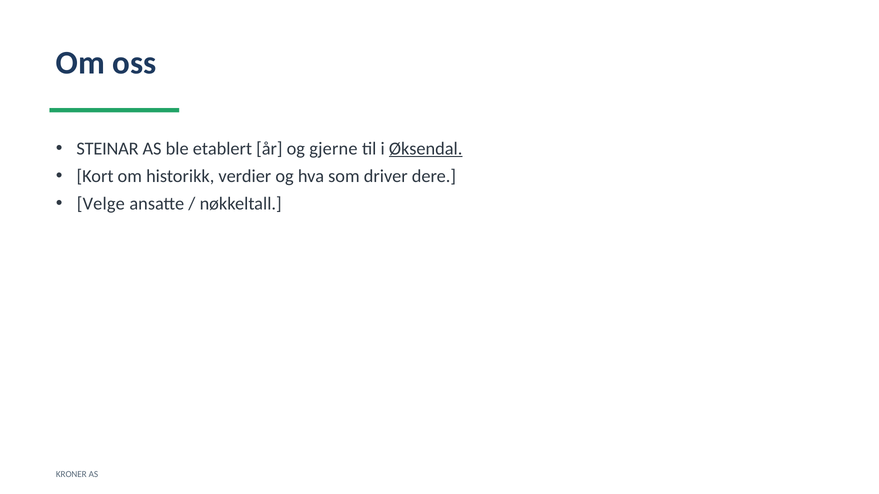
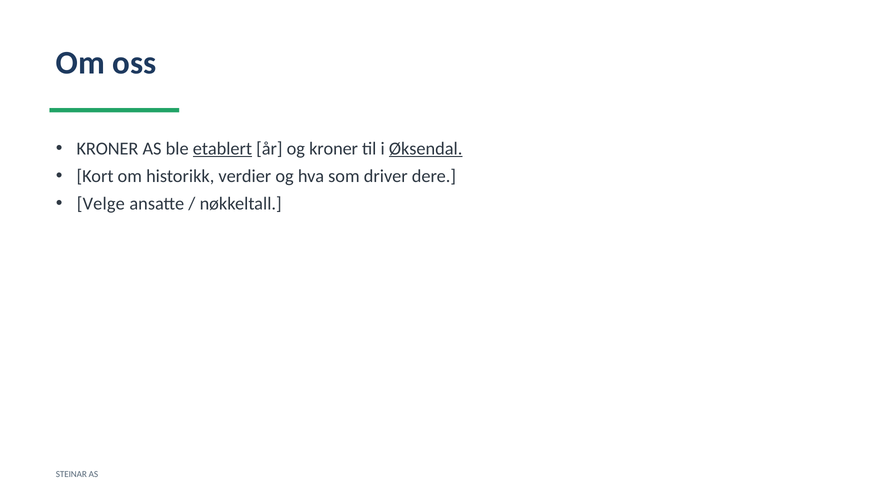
STEINAR at (108, 149): STEINAR -> KRONER
etablert underline: none -> present
og gjerne: gjerne -> kroner
KRONER: KRONER -> STEINAR
